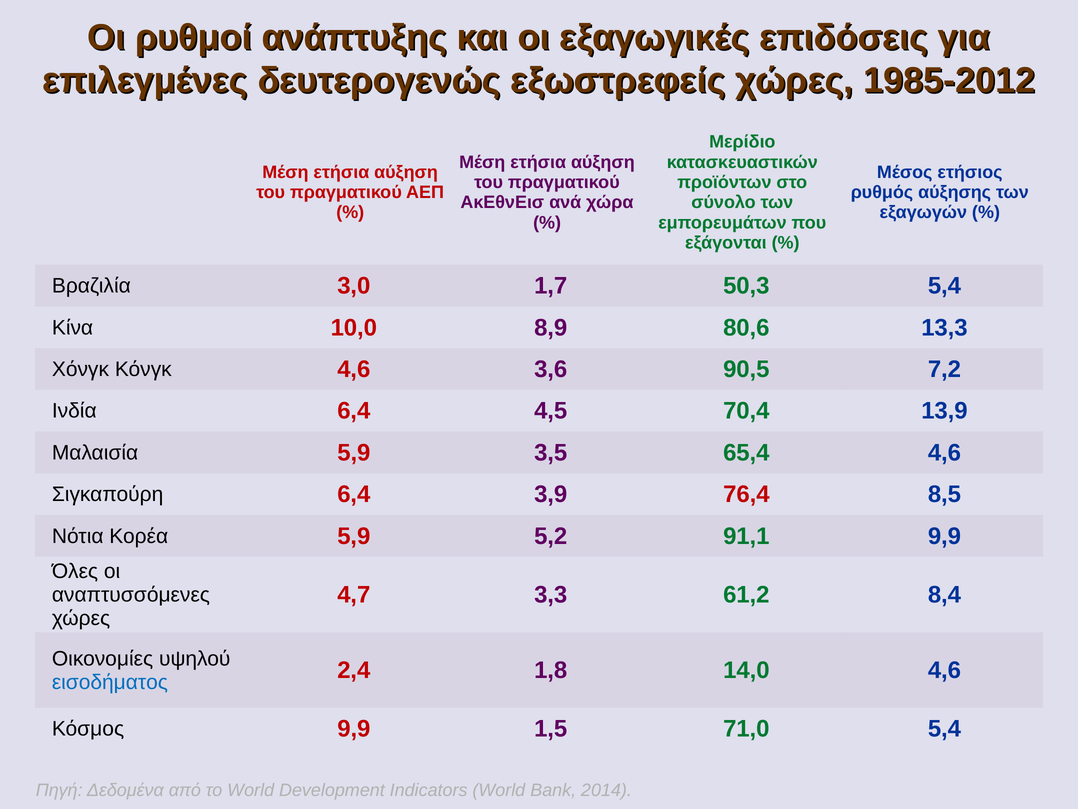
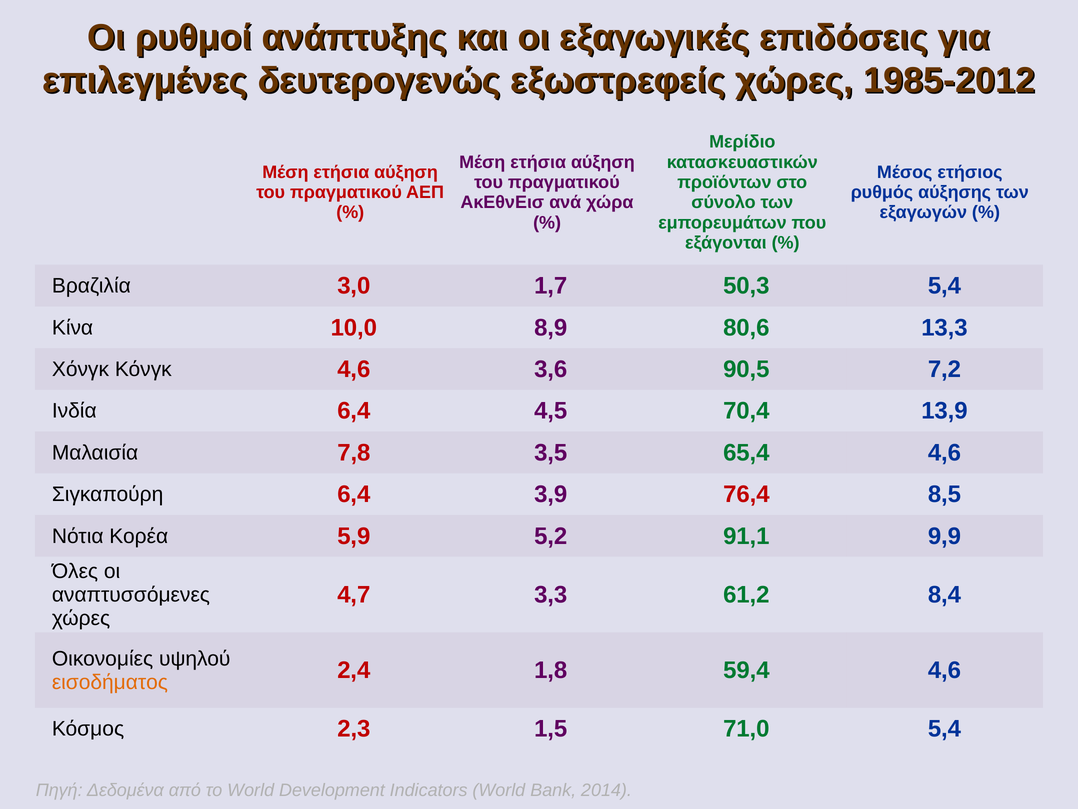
Μαλαισία 5,9: 5,9 -> 7,8
εισοδήματος colour: blue -> orange
14,0: 14,0 -> 59,4
Κόσμος 9,9: 9,9 -> 2,3
